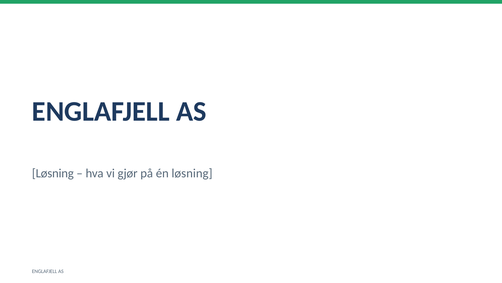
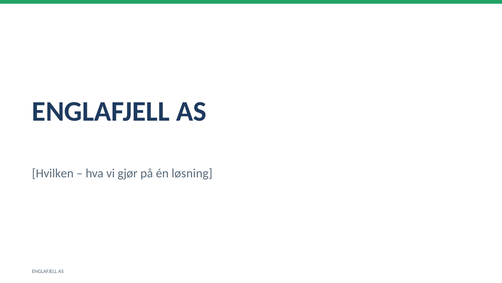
Løsning at (53, 173): Løsning -> Hvilken
